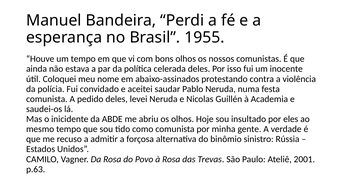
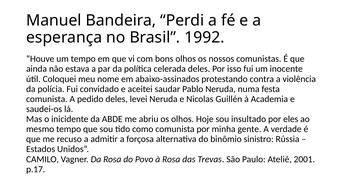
1955: 1955 -> 1992
p.63: p.63 -> p.17
